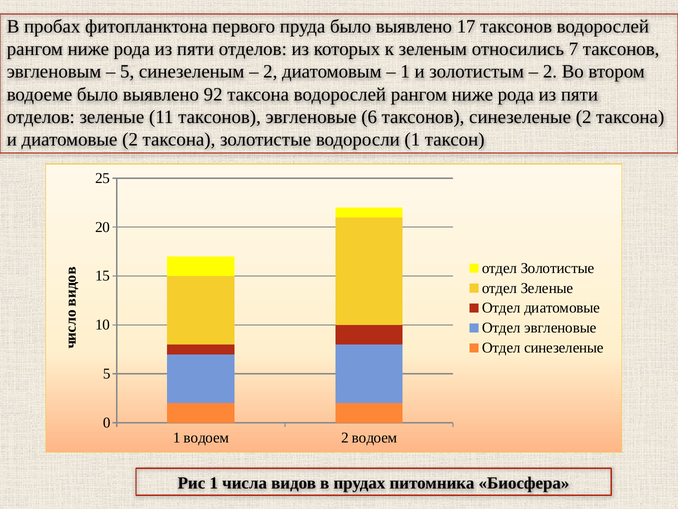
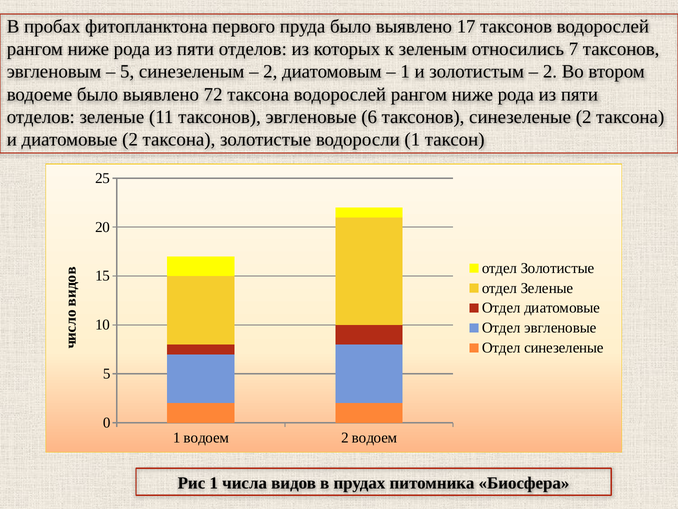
92: 92 -> 72
